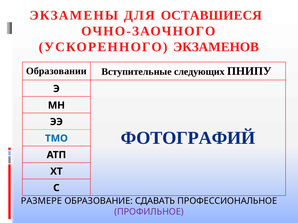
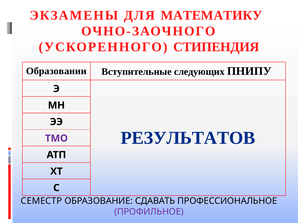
ОСТАВШИЕСЯ: ОСТАВШИЕСЯ -> МАТЕМАТИКУ
ЭКЗАМЕНОВ: ЭКЗАМЕНОВ -> СТИПЕНДИЯ
ФОТОГРАФИЙ: ФОТОГРАФИЙ -> РЕЗУЛЬТАТОВ
ТМО colour: blue -> purple
РАЗМЕРЕ: РАЗМЕРЕ -> СЕМЕСТР
